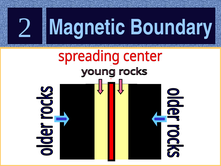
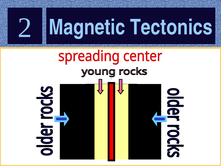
Boundary: Boundary -> Tectonics
